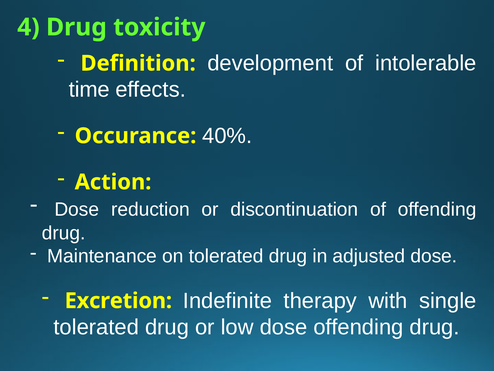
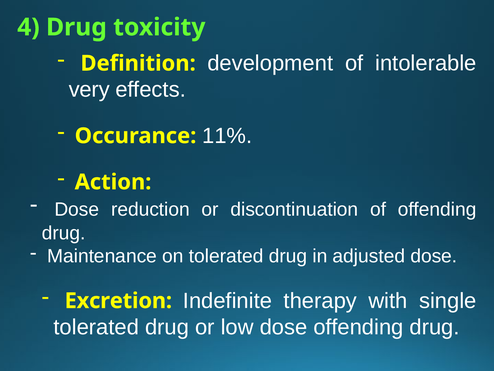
time: time -> very
40%: 40% -> 11%
